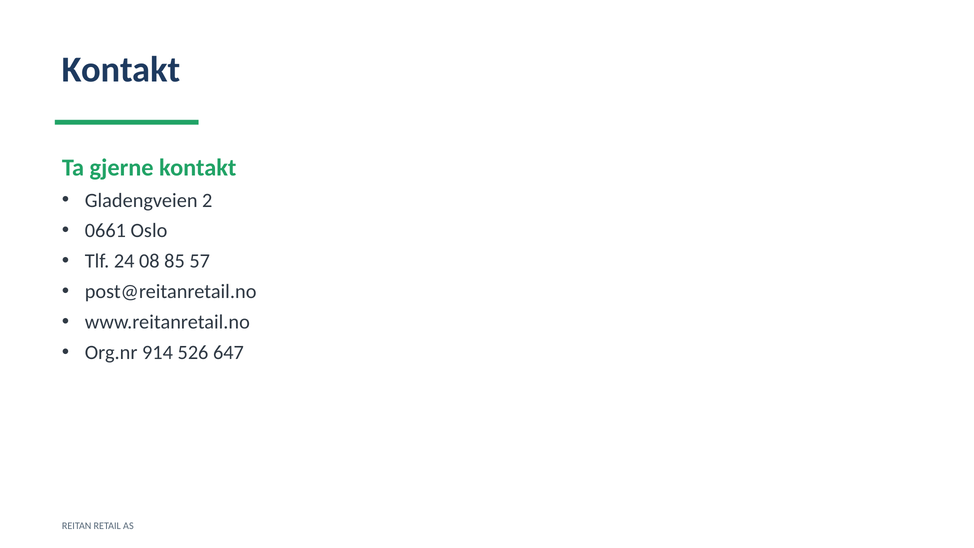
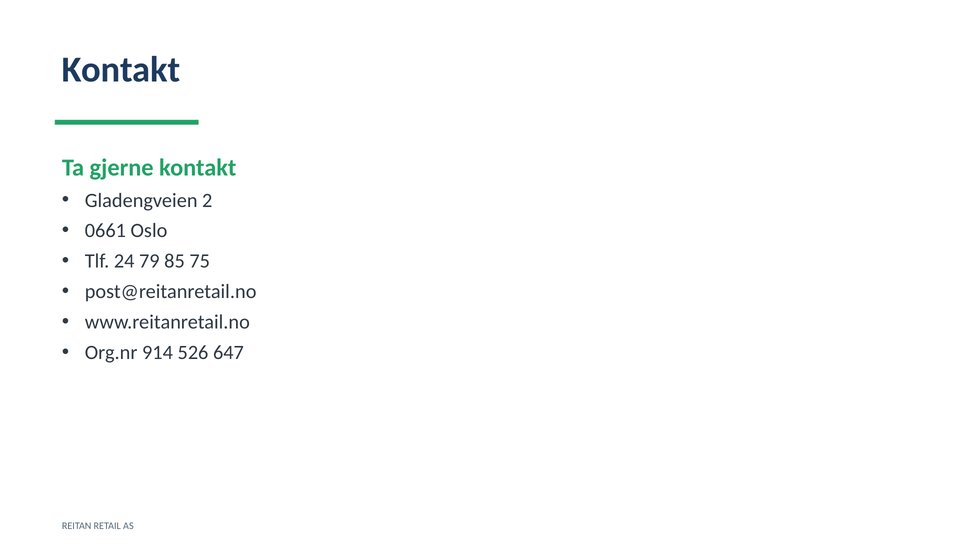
08: 08 -> 79
57: 57 -> 75
